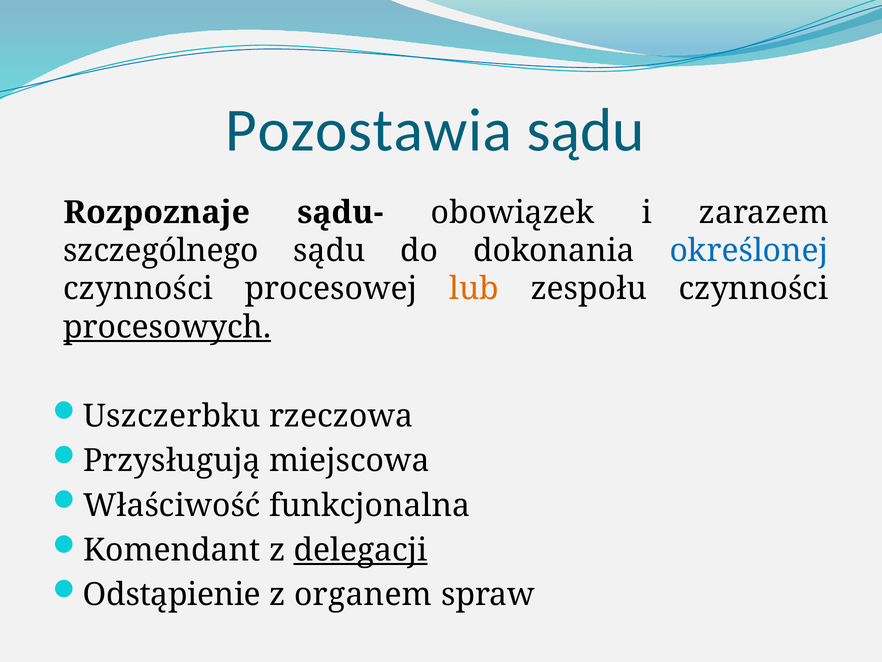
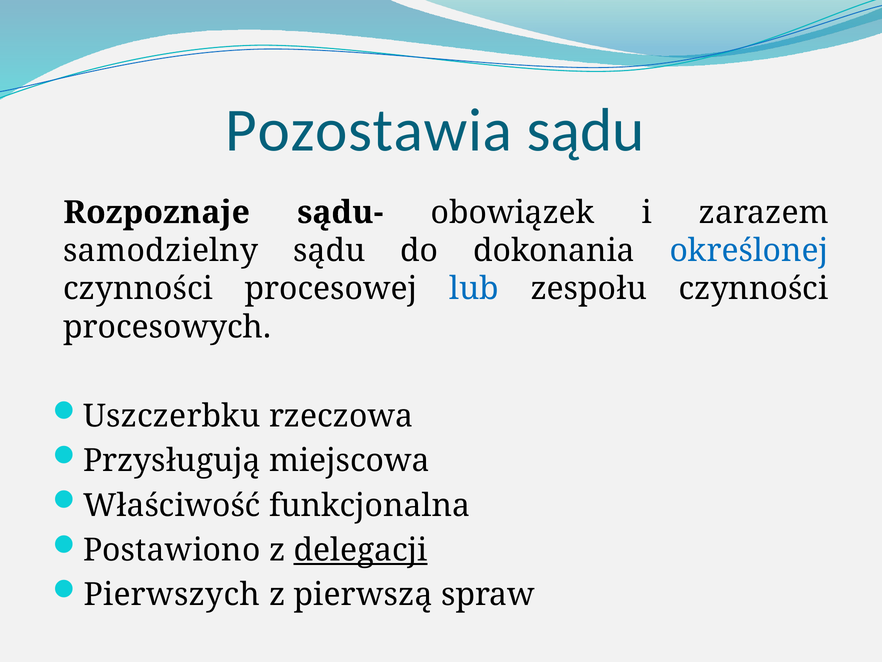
szczególnego: szczególnego -> samodzielny
lub colour: orange -> blue
procesowych underline: present -> none
Komendant: Komendant -> Postawiono
Odstąpienie: Odstąpienie -> Pierwszych
organem: organem -> pierwszą
